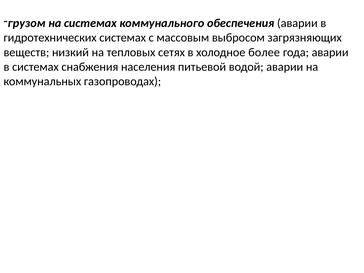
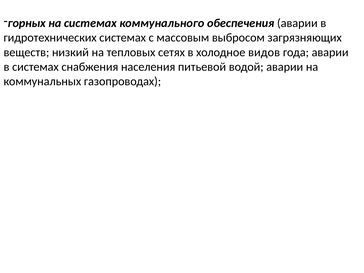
грузом: грузом -> горных
более: более -> видов
